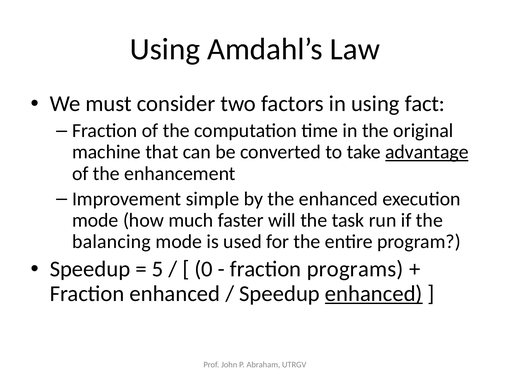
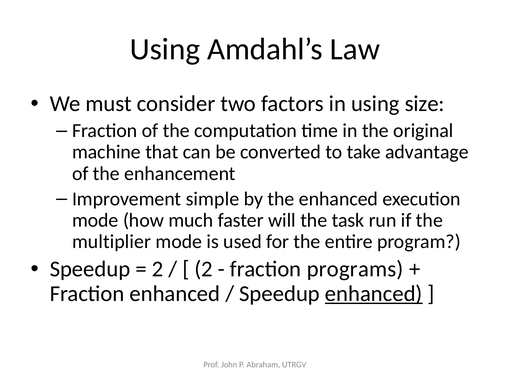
fact: fact -> size
advantage underline: present -> none
balancing: balancing -> multiplier
5 at (158, 269): 5 -> 2
0 at (204, 269): 0 -> 2
